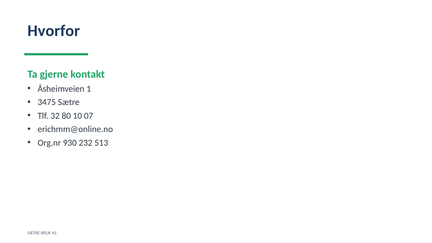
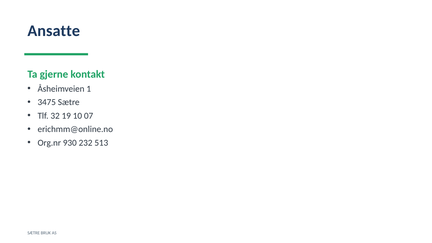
Hvorfor: Hvorfor -> Ansatte
80: 80 -> 19
